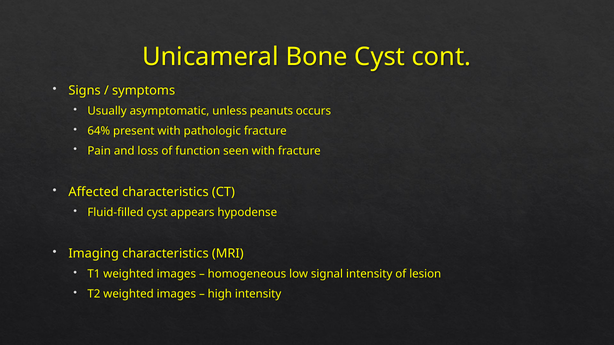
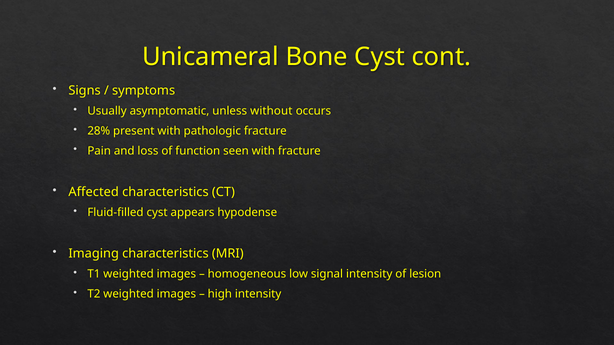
peanuts: peanuts -> without
64%: 64% -> 28%
